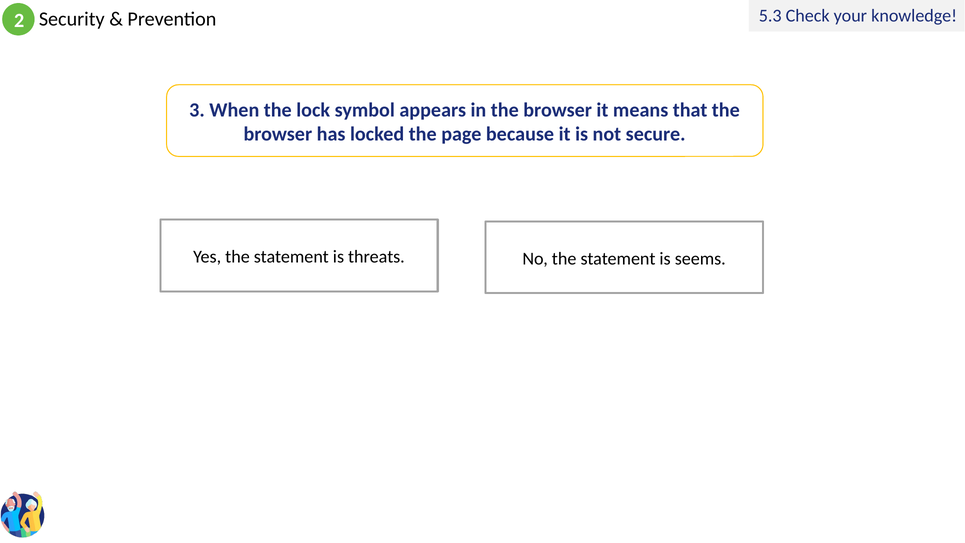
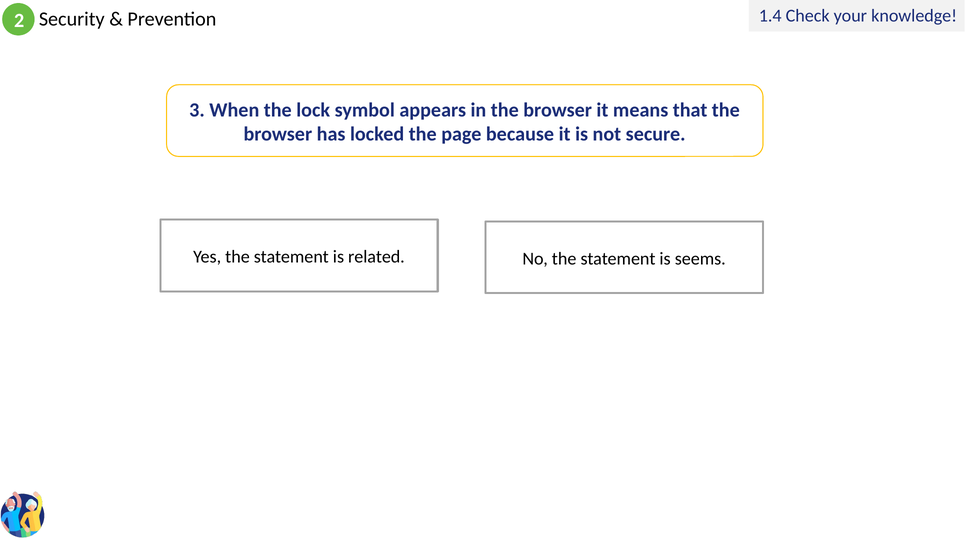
5.3: 5.3 -> 1.4
threats: threats -> related
